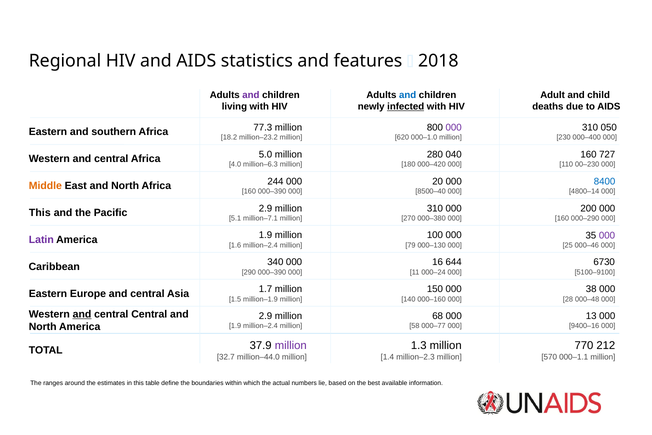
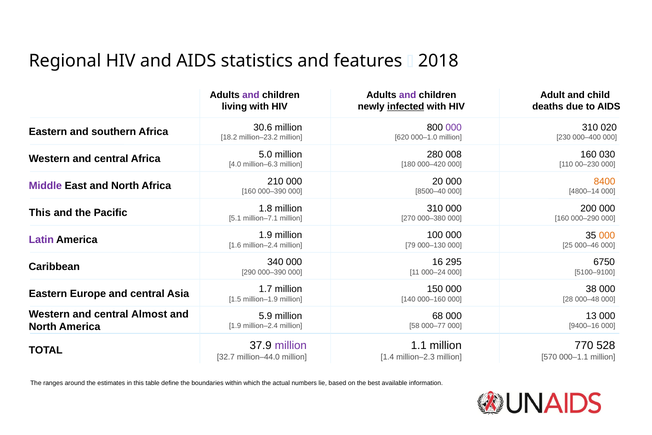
and at (408, 95) colour: blue -> purple
050: 050 -> 020
77.3: 77.3 -> 30.6
040: 040 -> 008
727: 727 -> 030
8400 colour: blue -> orange
Middle colour: orange -> purple
244: 244 -> 210
Pacific 2.9: 2.9 -> 1.8
000 at (607, 235) colour: purple -> orange
644: 644 -> 295
6730: 6730 -> 6750
and at (82, 314) underline: present -> none
central Central: Central -> Almost
2.9 at (265, 316): 2.9 -> 5.9
1.3: 1.3 -> 1.1
212: 212 -> 528
